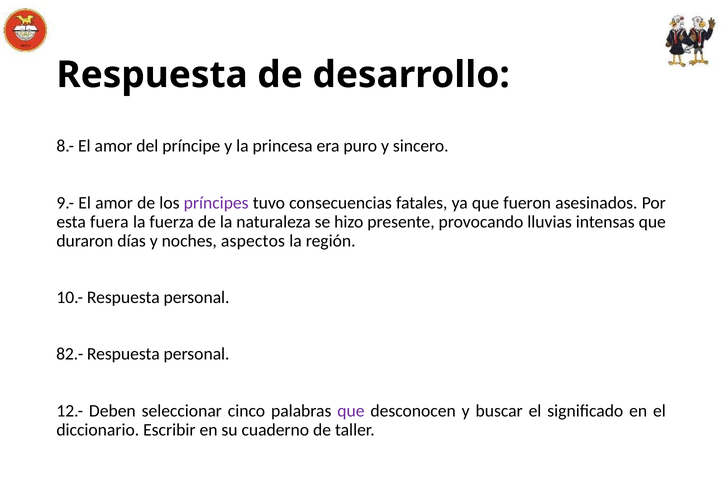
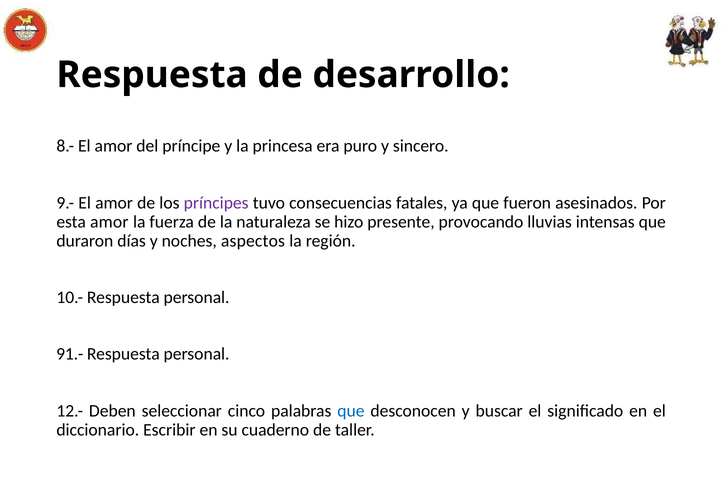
esta fuera: fuera -> amor
82.-: 82.- -> 91.-
que at (351, 410) colour: purple -> blue
